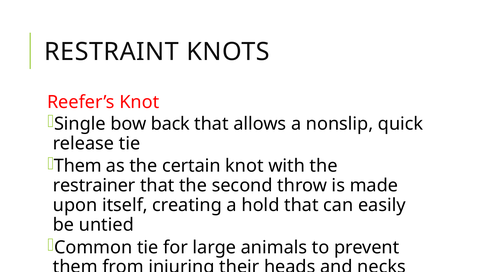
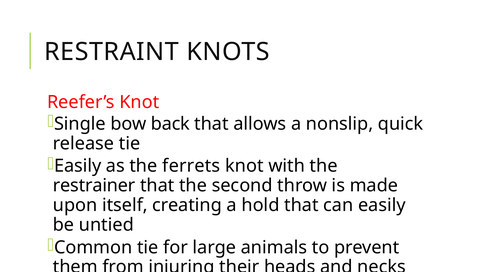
Them at (78, 166): Them -> Easily
certain: certain -> ferrets
